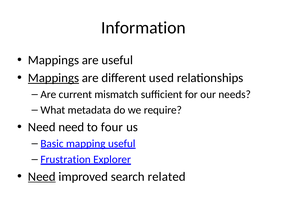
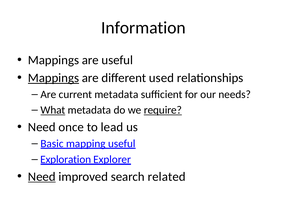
current mismatch: mismatch -> metadata
What underline: none -> present
require underline: none -> present
Need need: need -> once
four: four -> lead
Frustration: Frustration -> Exploration
